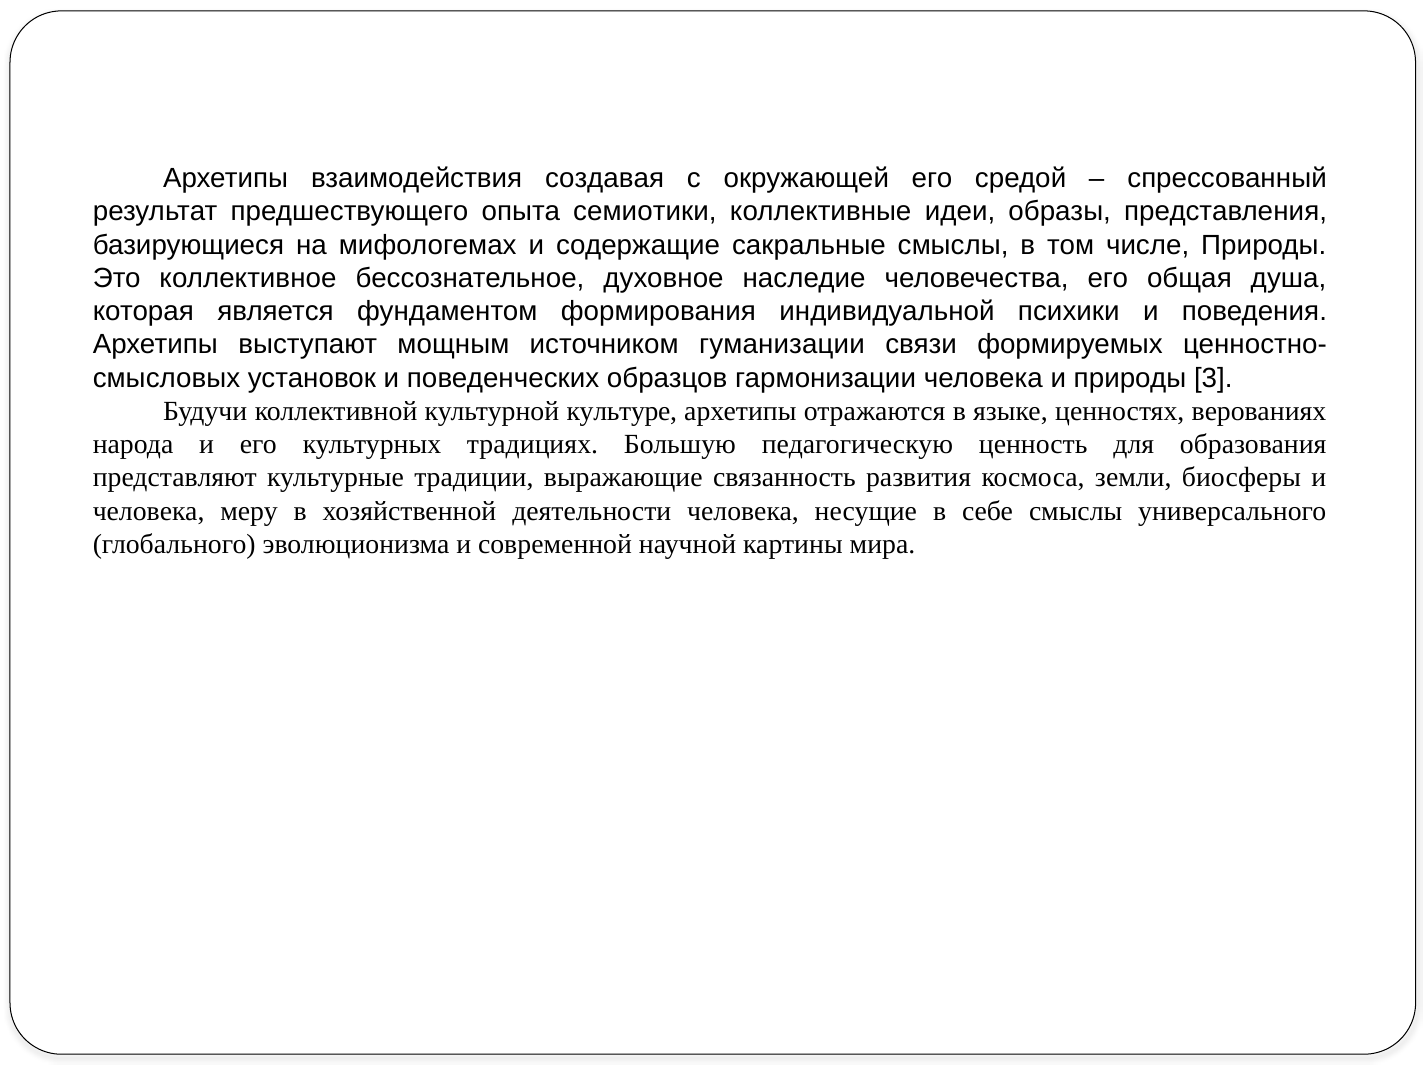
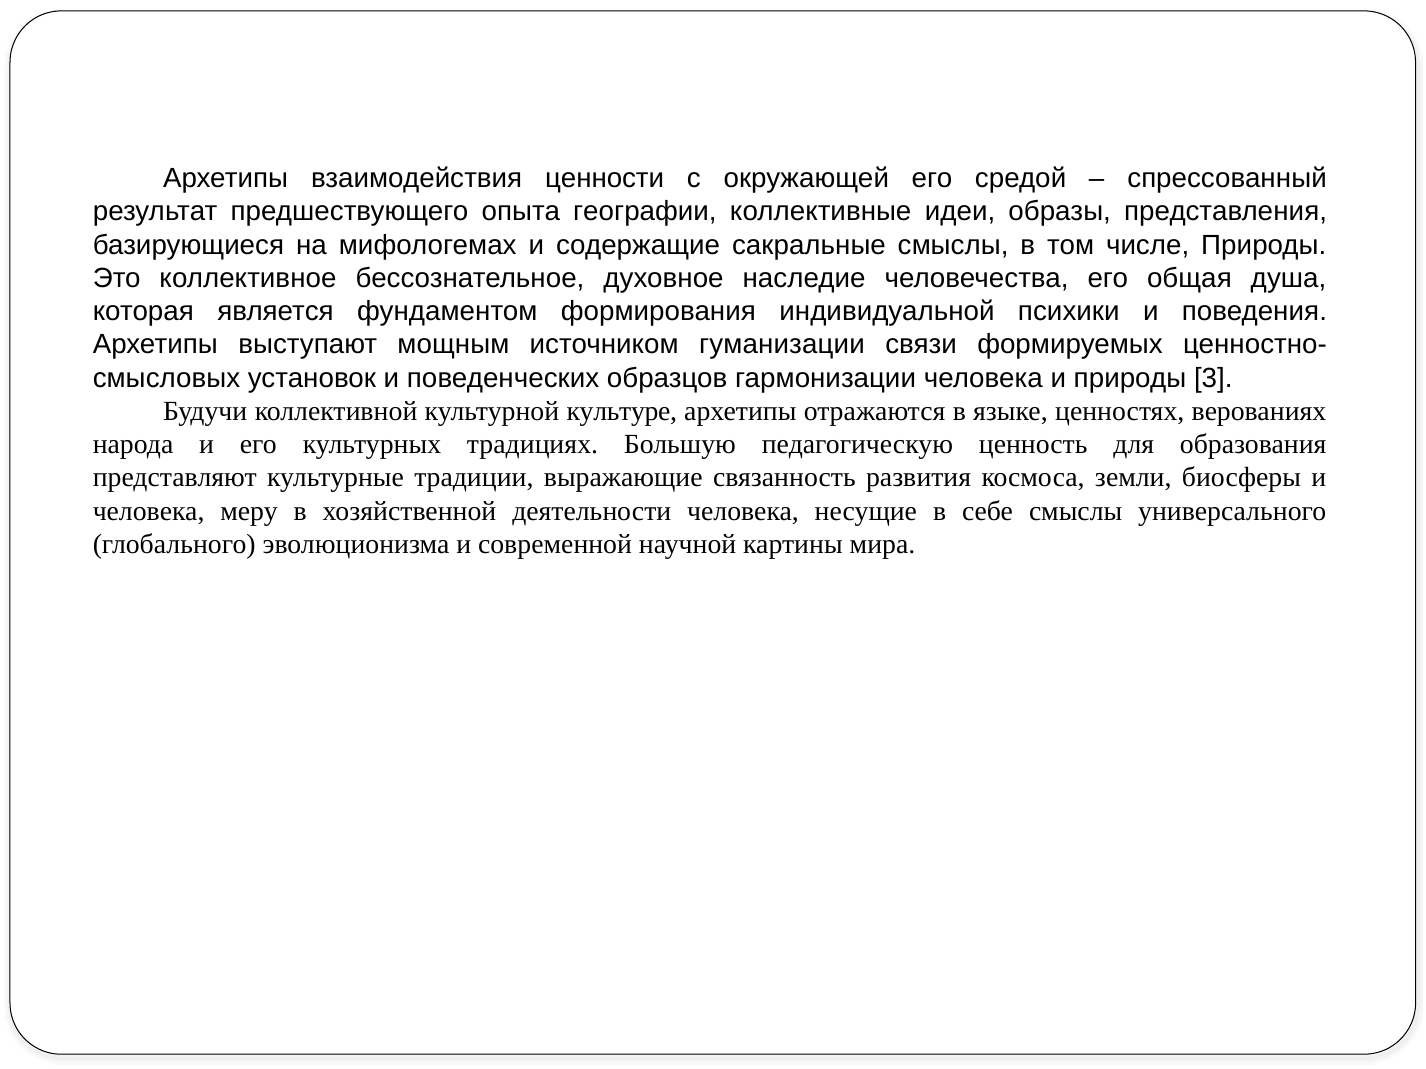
создавая: создавая -> ценности
семиотики: семиотики -> географии
